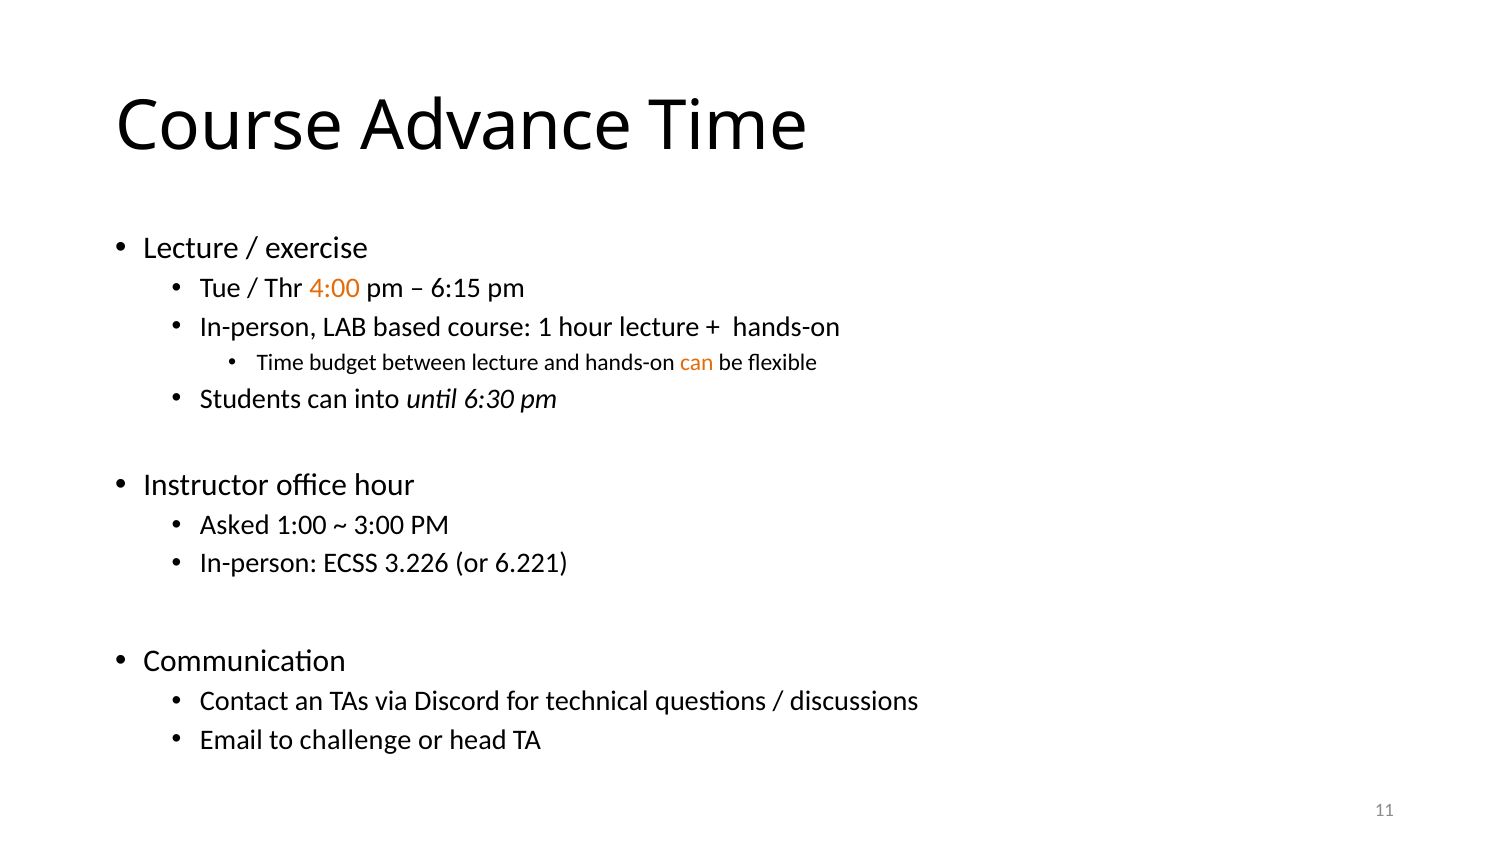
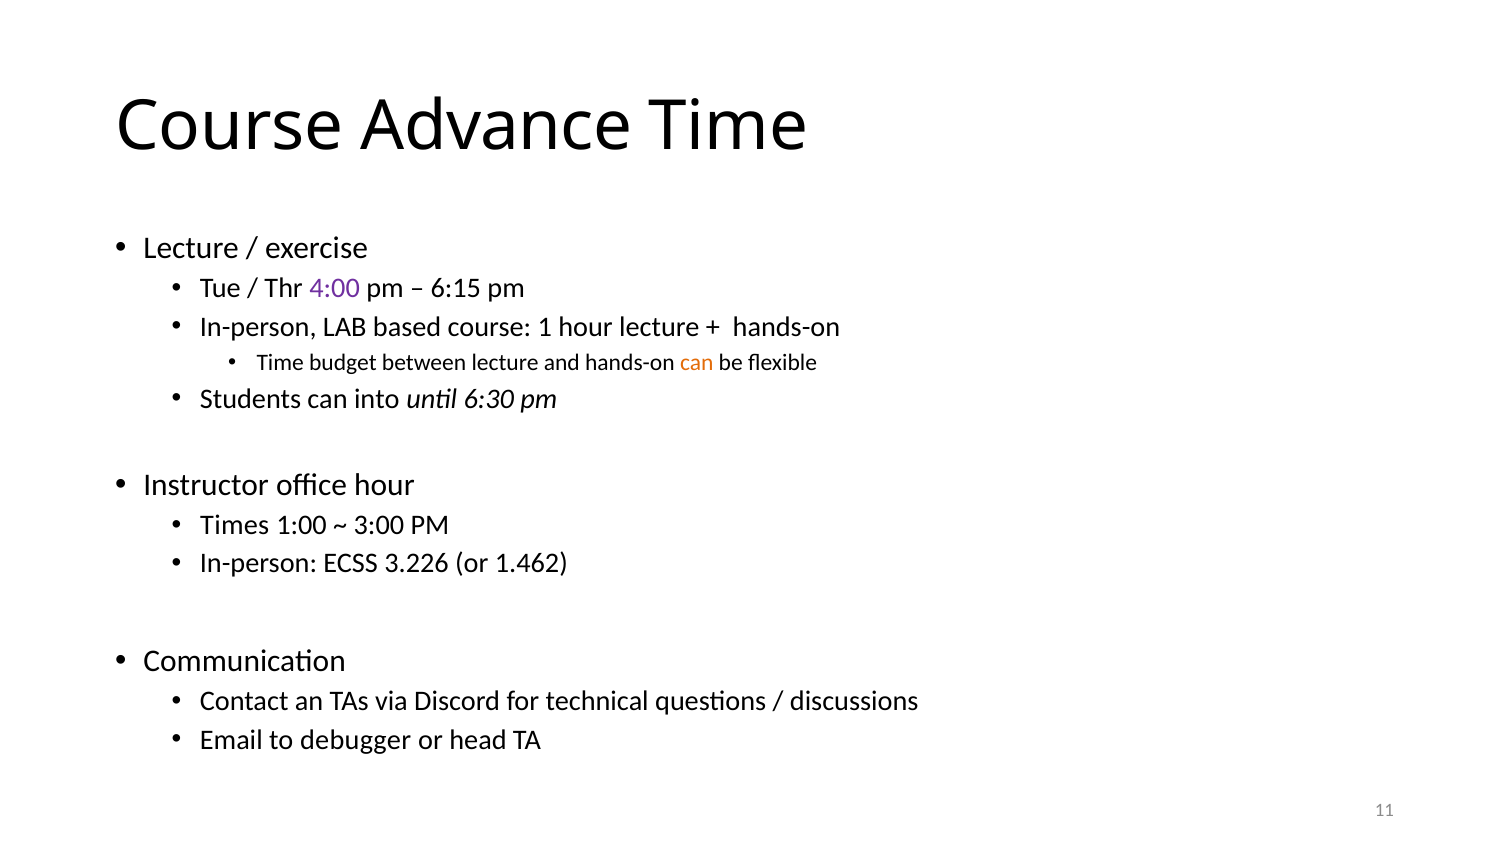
4:00 colour: orange -> purple
Asked: Asked -> Times
6.221: 6.221 -> 1.462
challenge: challenge -> debugger
